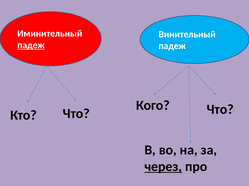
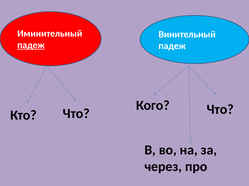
через underline: present -> none
